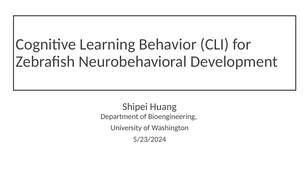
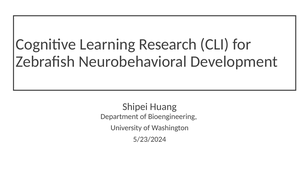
Behavior: Behavior -> Research
